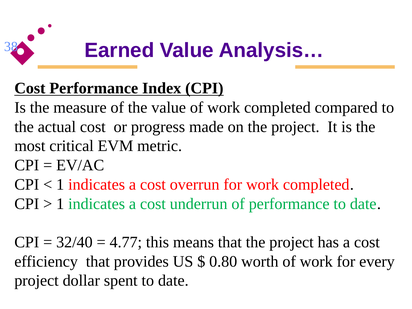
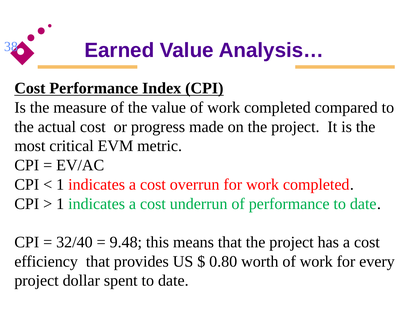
4.77: 4.77 -> 9.48
